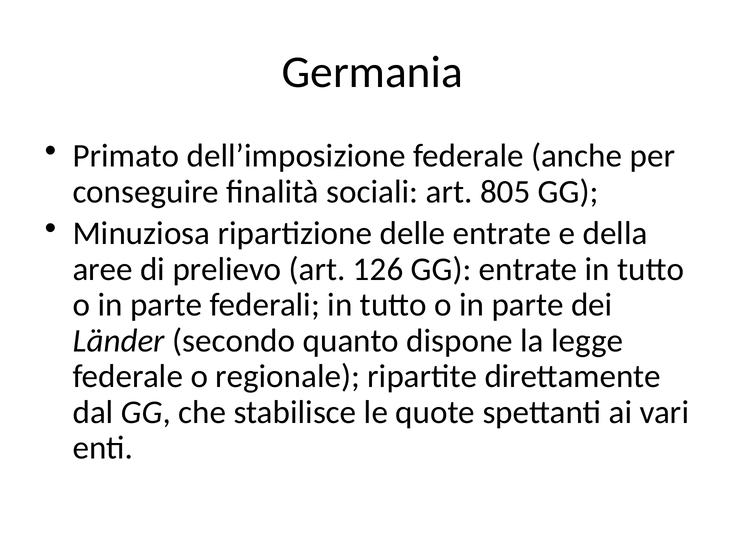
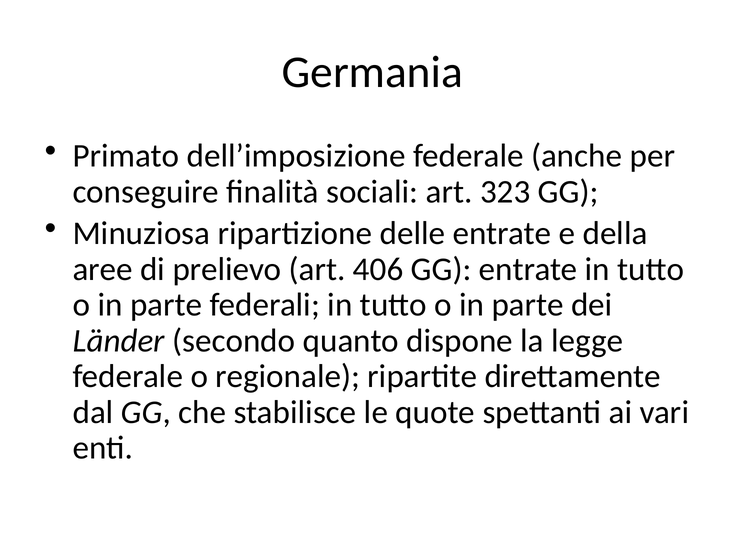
805: 805 -> 323
126: 126 -> 406
